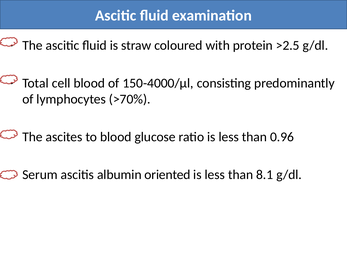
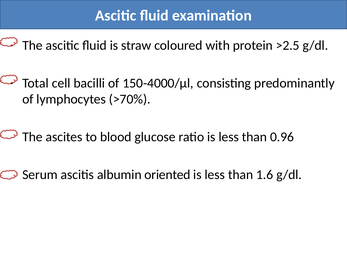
cell blood: blood -> bacilli
8.1: 8.1 -> 1.6
